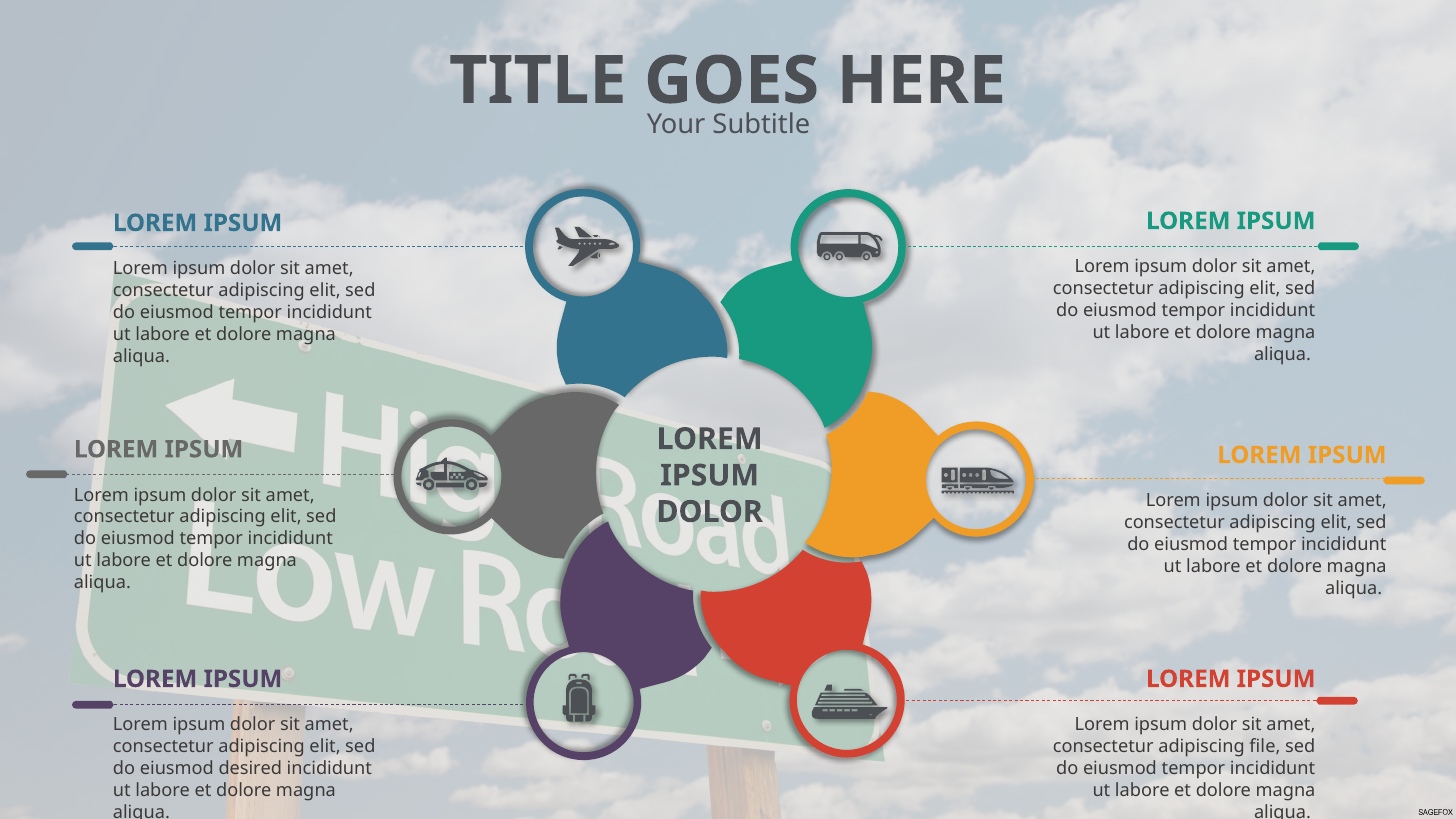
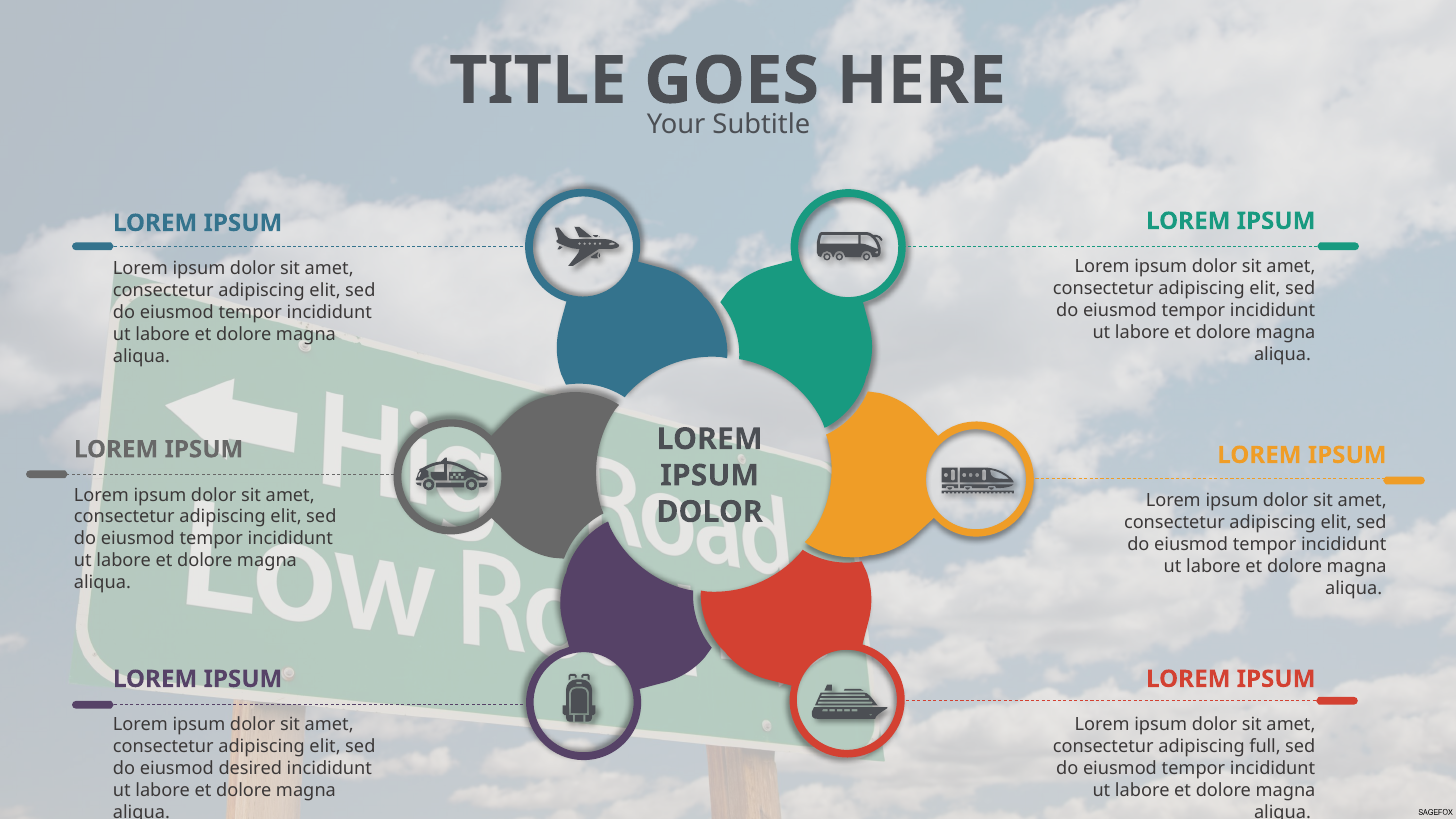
file: file -> full
